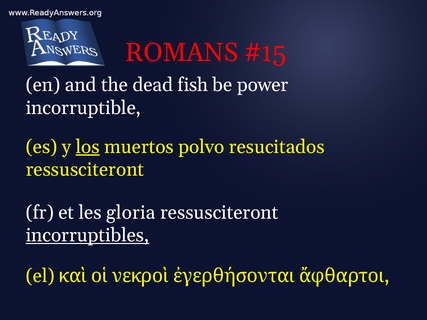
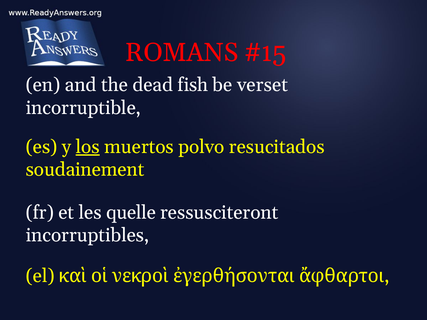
power: power -> verset
ressusciteront at (85, 170): ressusciteront -> soudainement
gloria: gloria -> quelle
incorruptibles underline: present -> none
